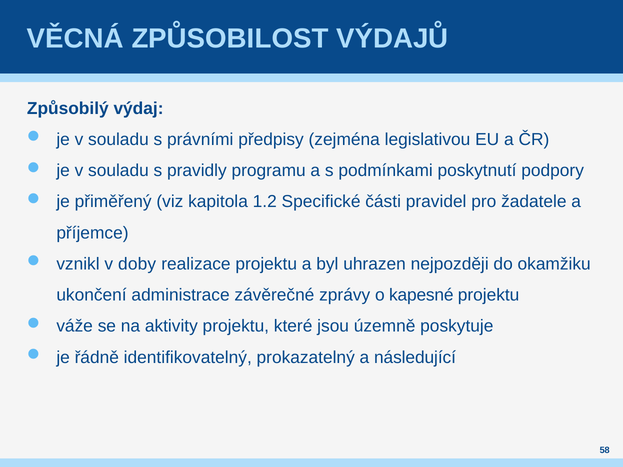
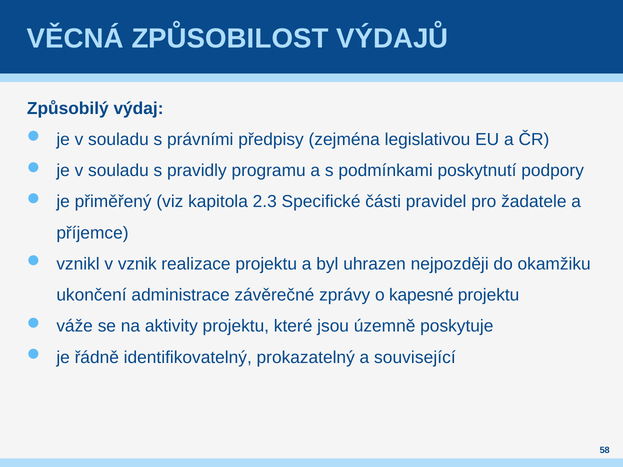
1.2: 1.2 -> 2.3
doby: doby -> vznik
následující: následující -> související
